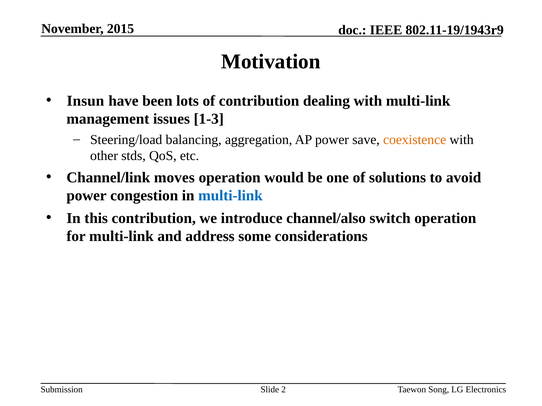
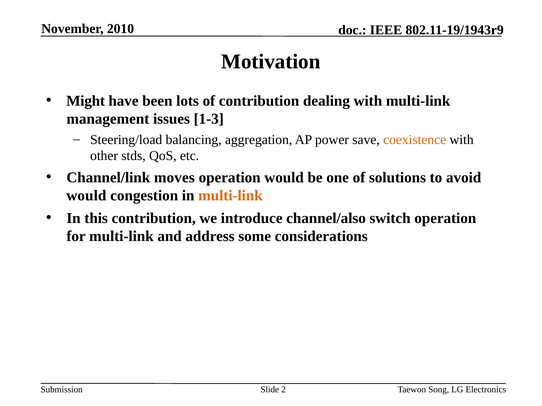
2015: 2015 -> 2010
Insun: Insun -> Might
power at (86, 196): power -> would
multi-link at (230, 196) colour: blue -> orange
